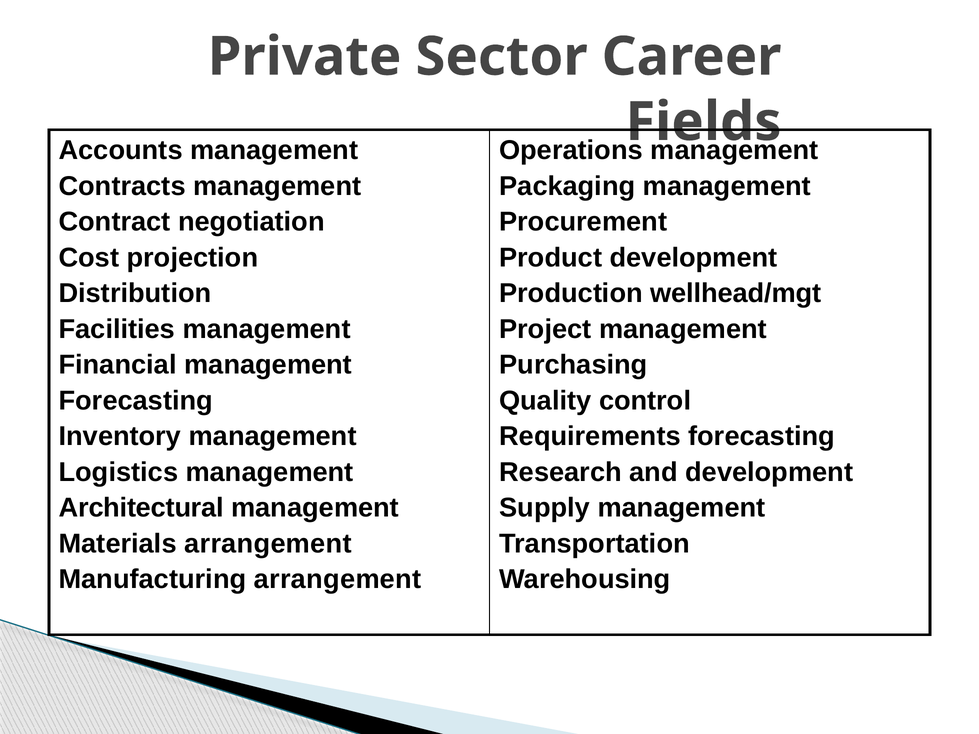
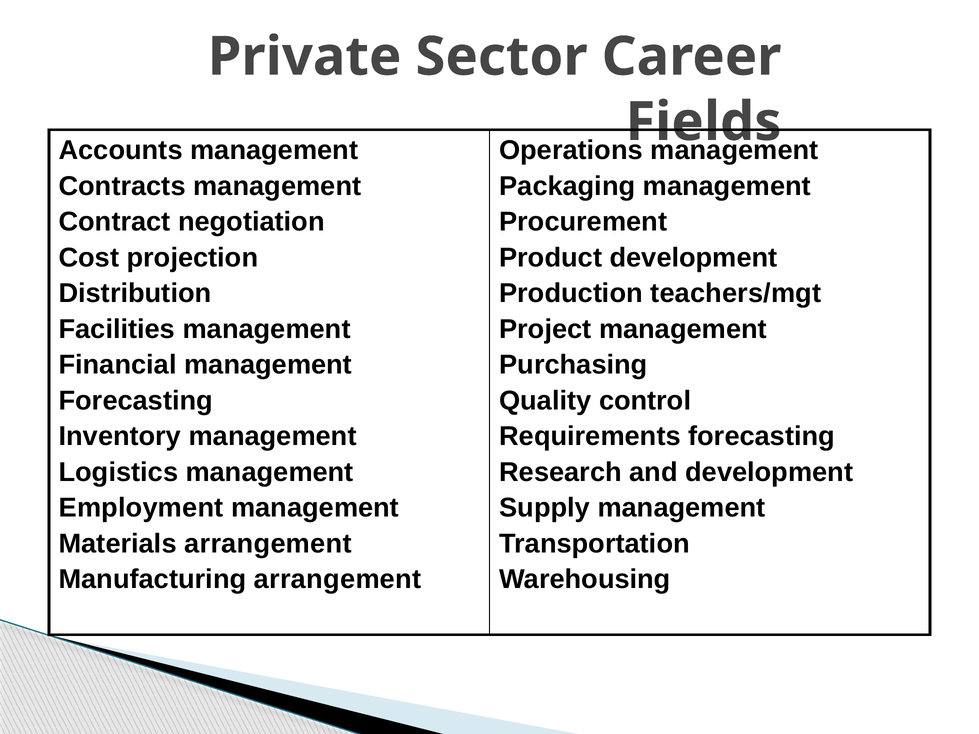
wellhead/mgt: wellhead/mgt -> teachers/mgt
Architectural: Architectural -> Employment
